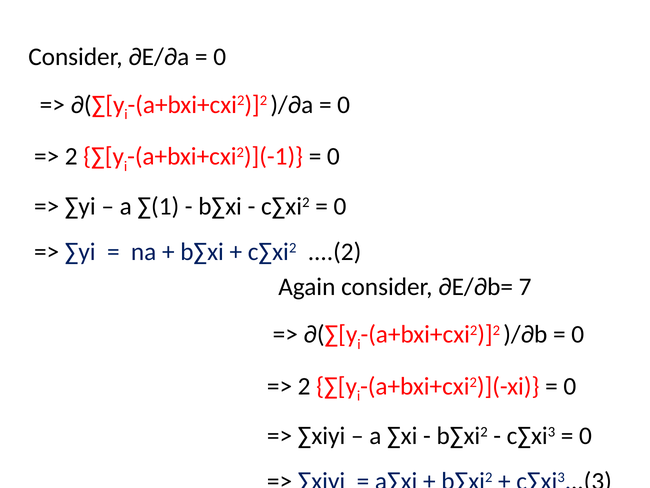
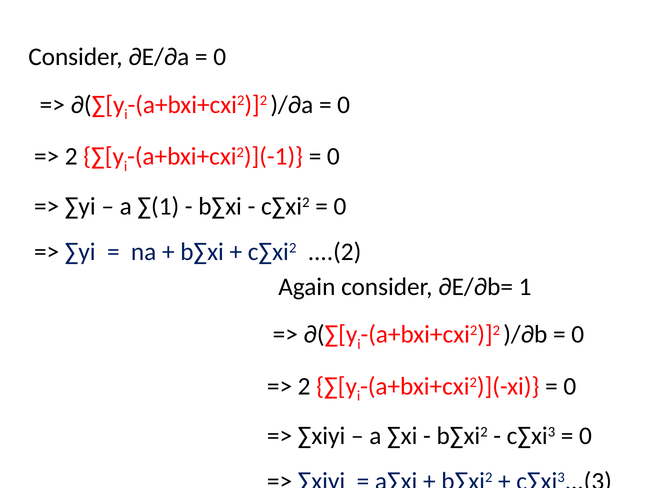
7: 7 -> 1
